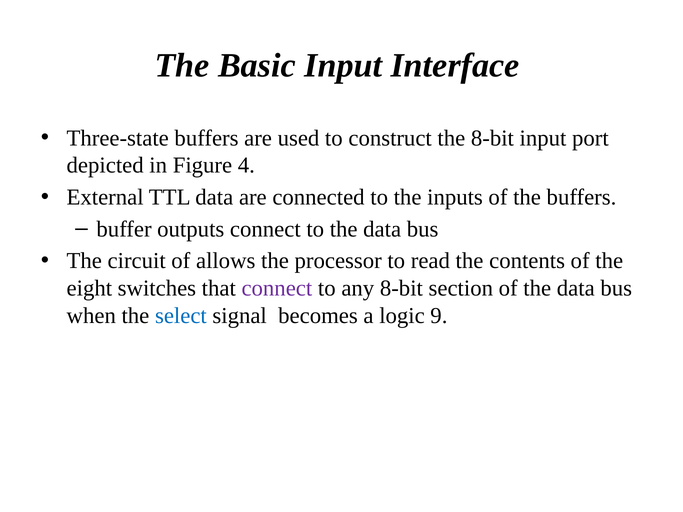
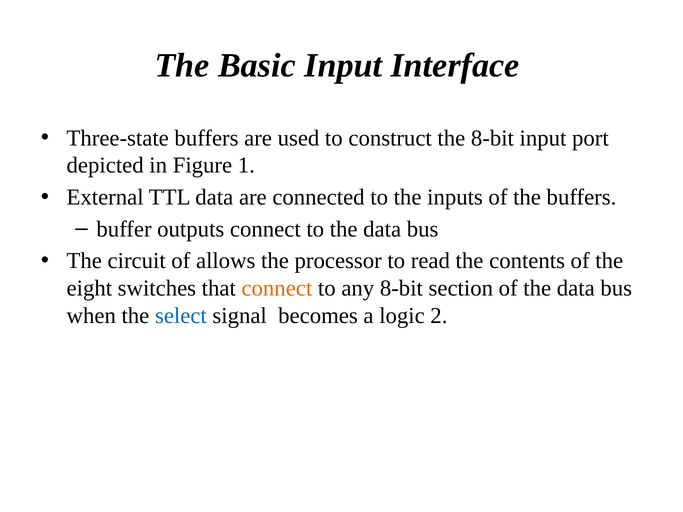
4: 4 -> 1
connect at (277, 288) colour: purple -> orange
9: 9 -> 2
